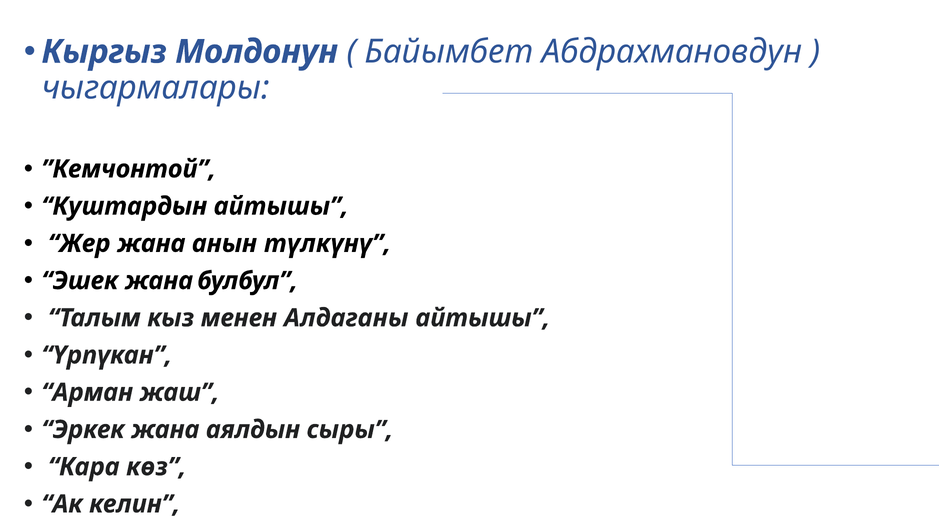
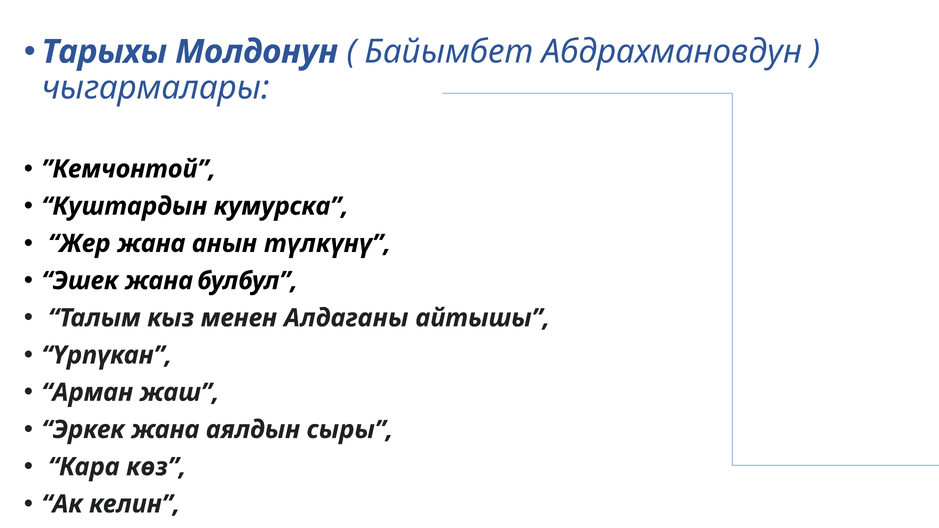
Кыргыз: Кыргыз -> Тарыхы
Куштардын айтышы: айтышы -> кумурска
